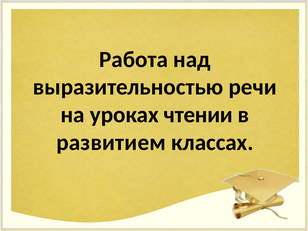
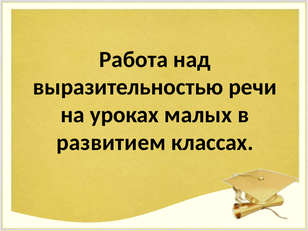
чтении: чтении -> малых
